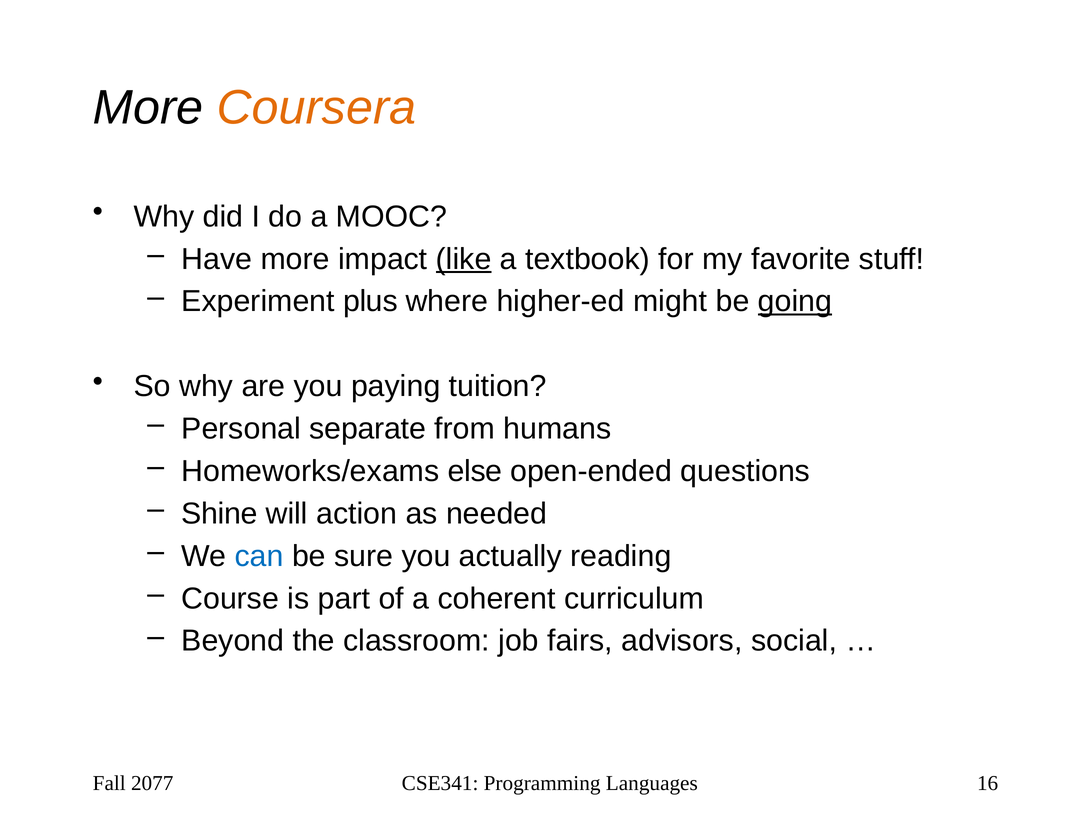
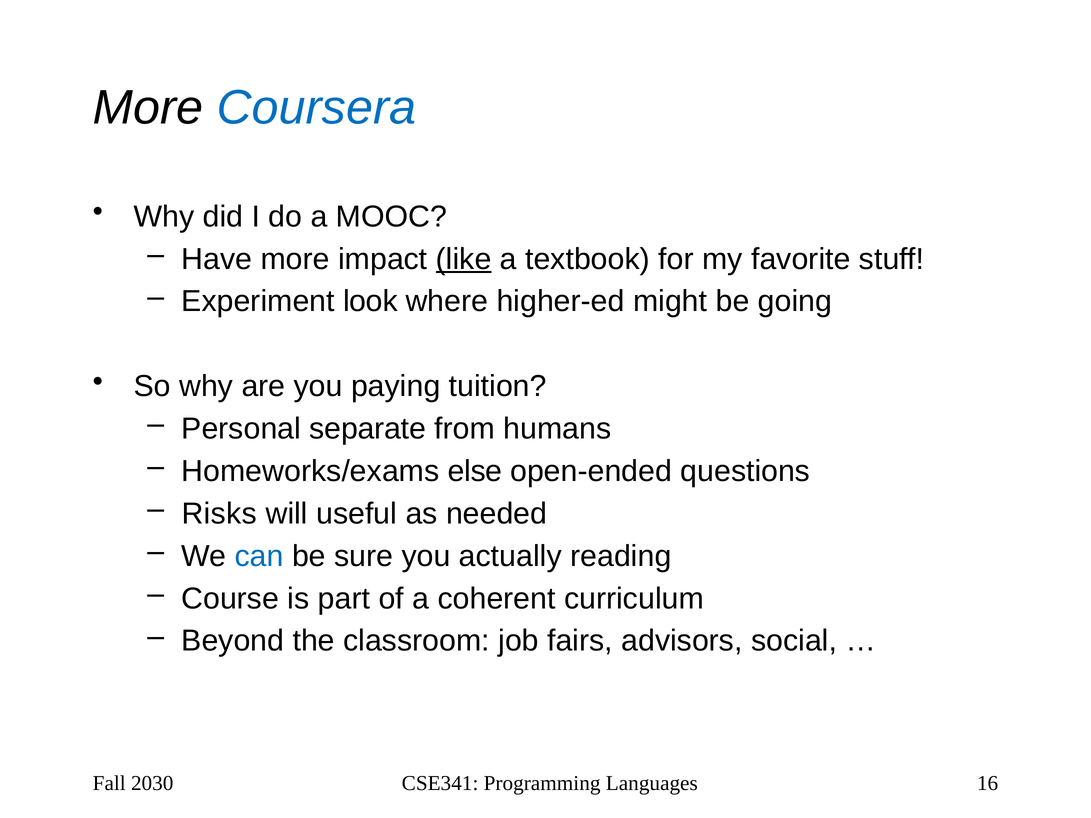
Coursera colour: orange -> blue
plus: plus -> look
going underline: present -> none
Shine: Shine -> Risks
action: action -> useful
2077: 2077 -> 2030
